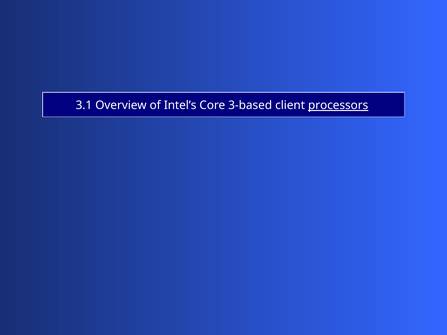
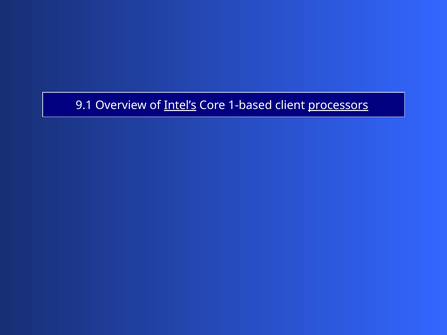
3.1: 3.1 -> 9.1
Intel’s underline: none -> present
3-based: 3-based -> 1-based
